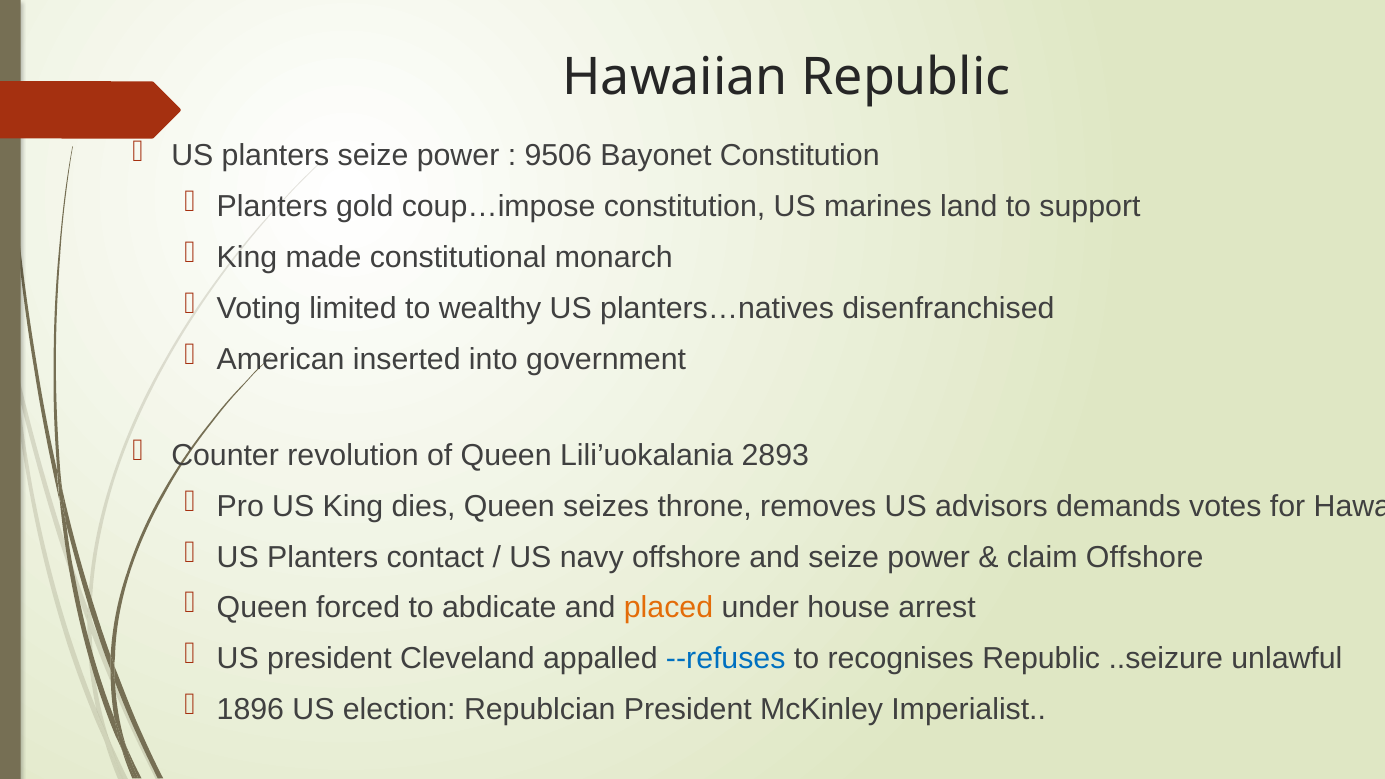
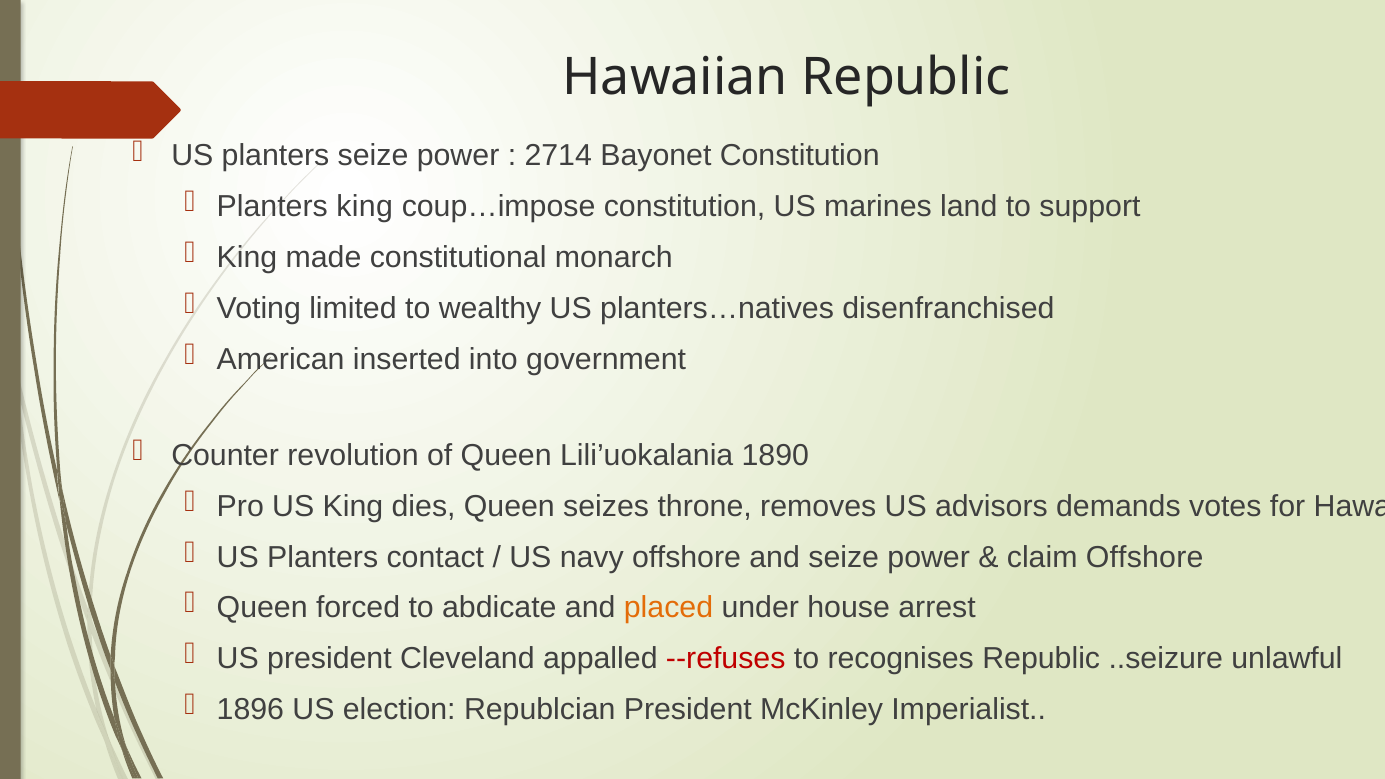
9506: 9506 -> 2714
Planters gold: gold -> king
2893: 2893 -> 1890
--refuses colour: blue -> red
